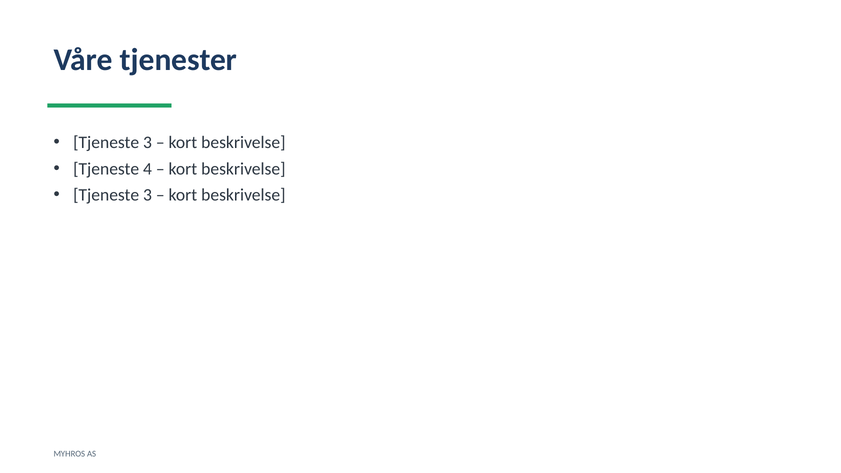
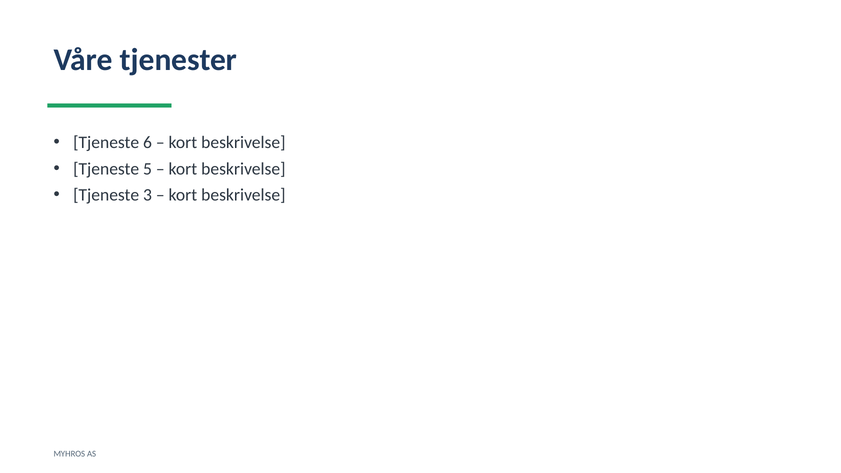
3 at (147, 142): 3 -> 6
4: 4 -> 5
